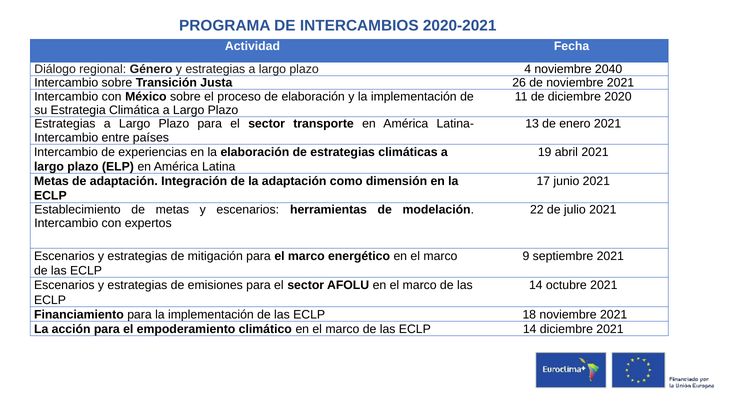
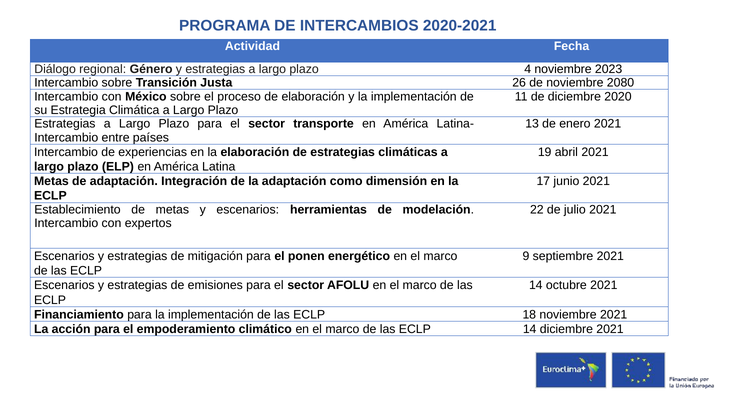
2040: 2040 -> 2023
de noviembre 2021: 2021 -> 2080
para el marco: marco -> ponen
